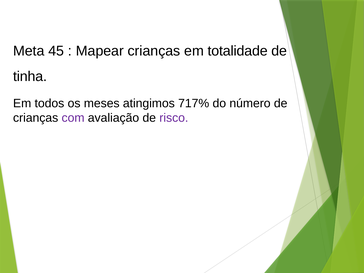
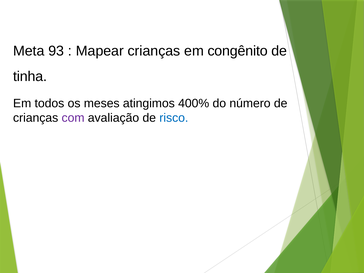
45: 45 -> 93
totalidade: totalidade -> congênito
717%: 717% -> 400%
risco colour: purple -> blue
